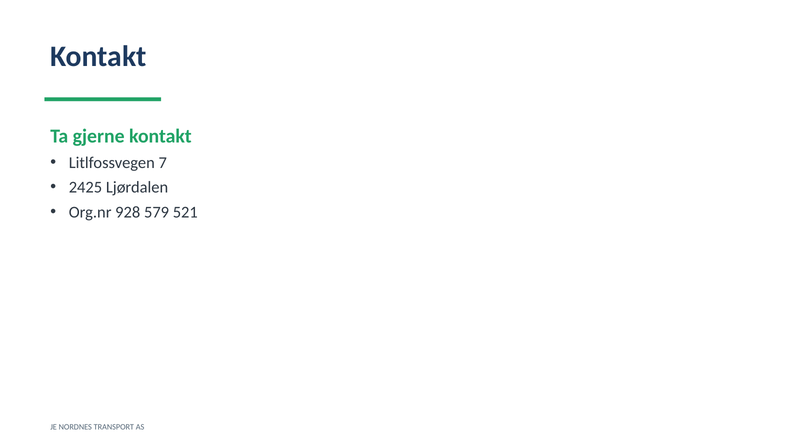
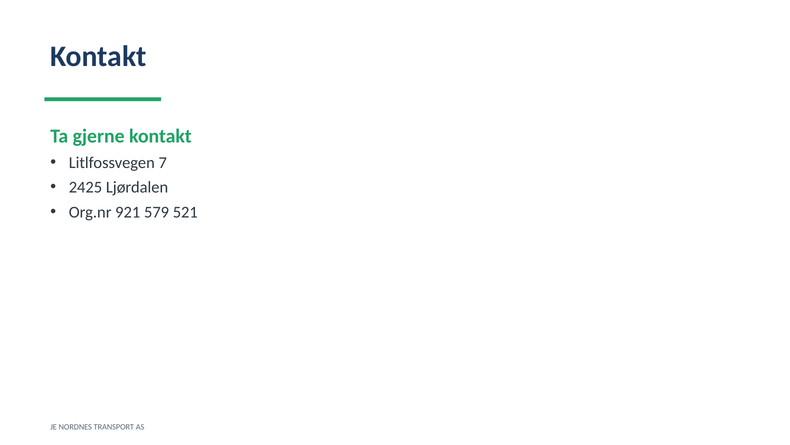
928: 928 -> 921
